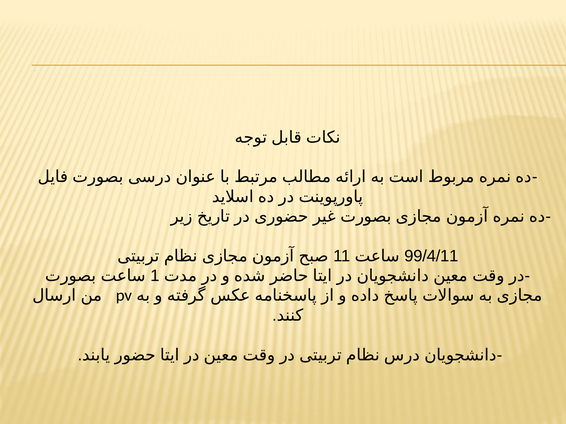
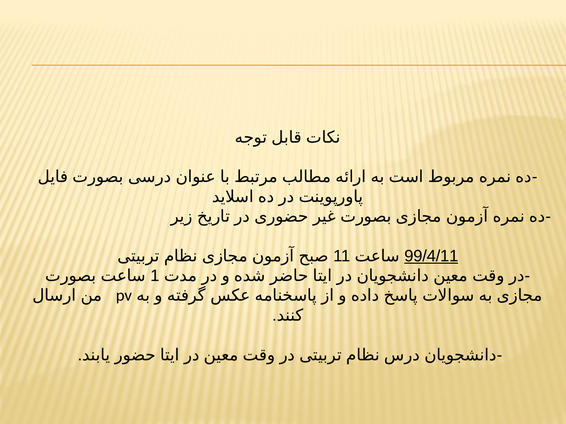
99/4/11 underline: none -> present
